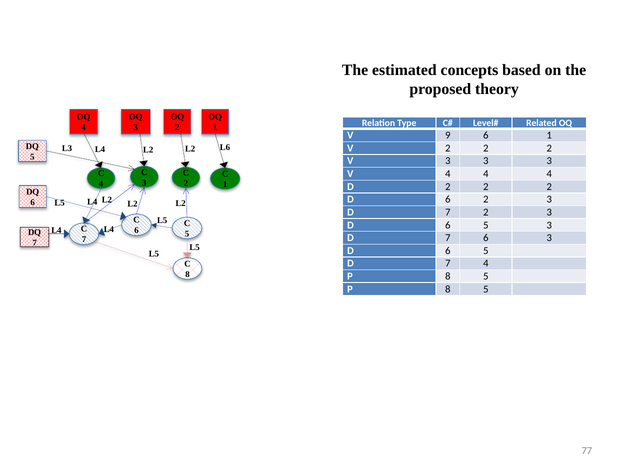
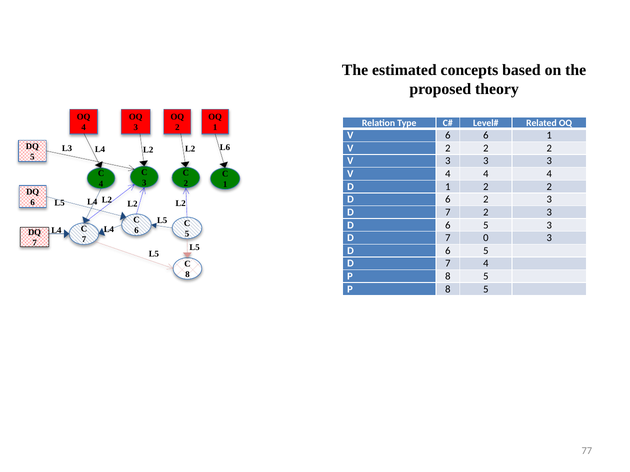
V 9: 9 -> 6
D 2: 2 -> 1
7 6: 6 -> 0
